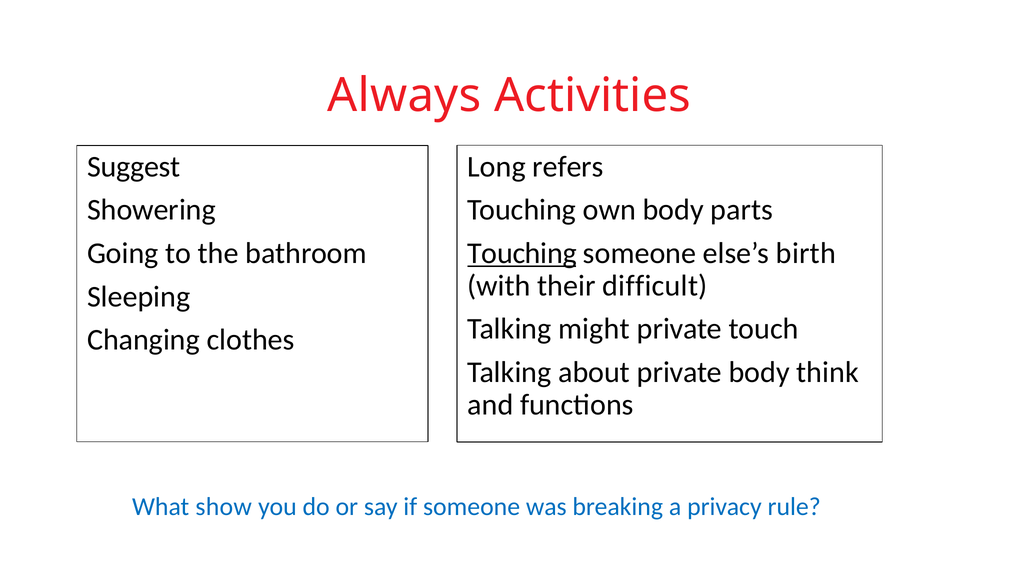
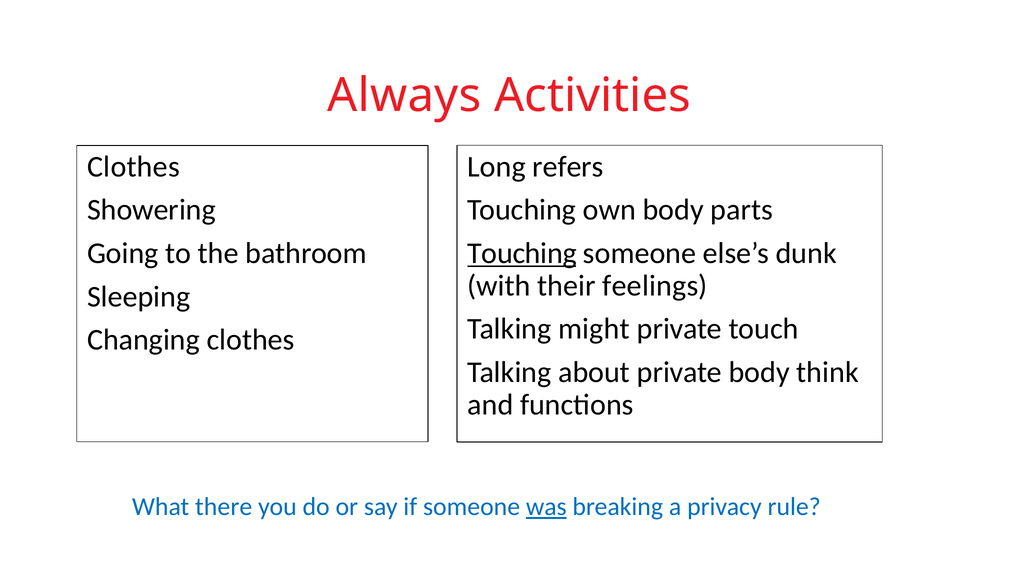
Suggest at (134, 167): Suggest -> Clothes
birth: birth -> dunk
difficult: difficult -> feelings
show: show -> there
was underline: none -> present
